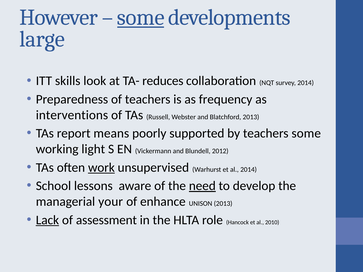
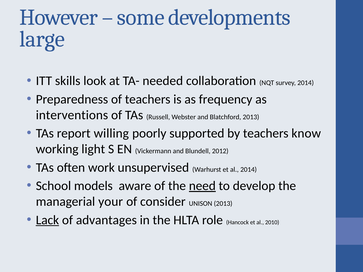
some at (141, 17) underline: present -> none
reduces: reduces -> needed
means: means -> willing
teachers some: some -> know
work underline: present -> none
lessons: lessons -> models
enhance: enhance -> consider
assessment: assessment -> advantages
